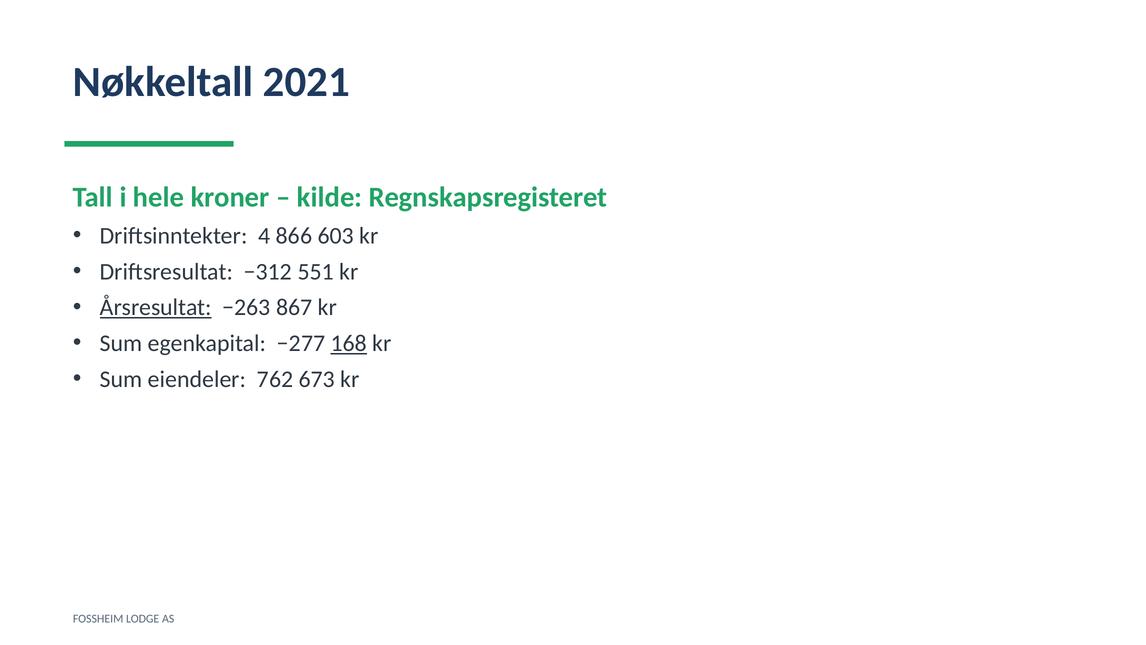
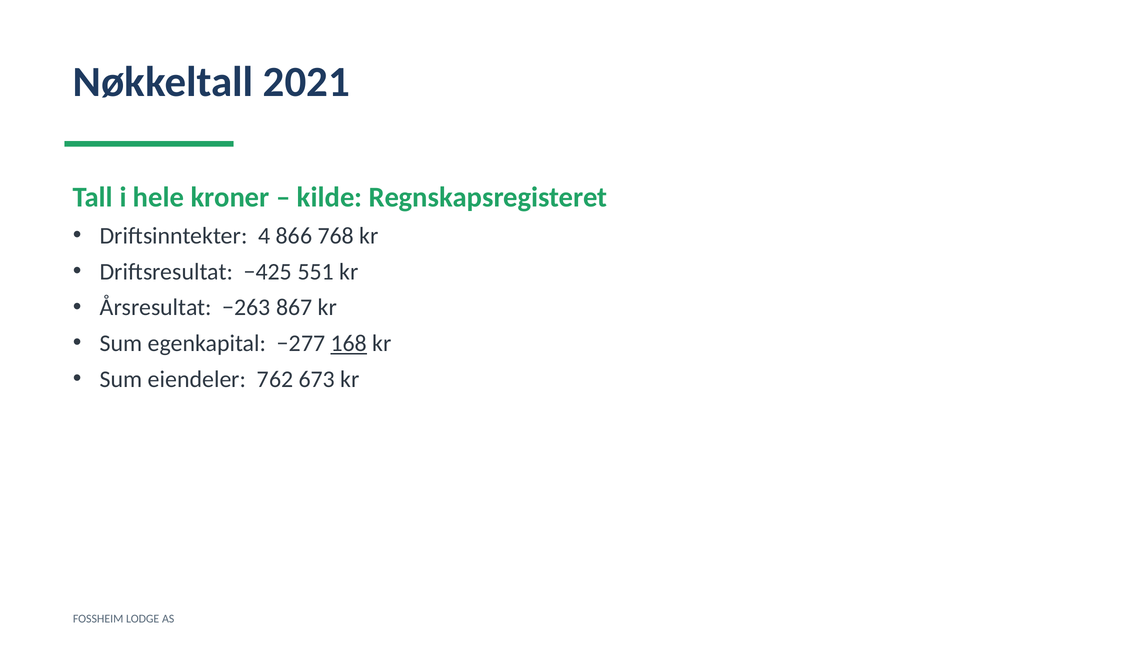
603: 603 -> 768
−312: −312 -> −425
Årsresultat underline: present -> none
